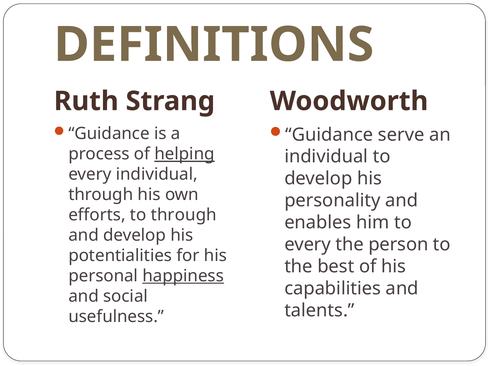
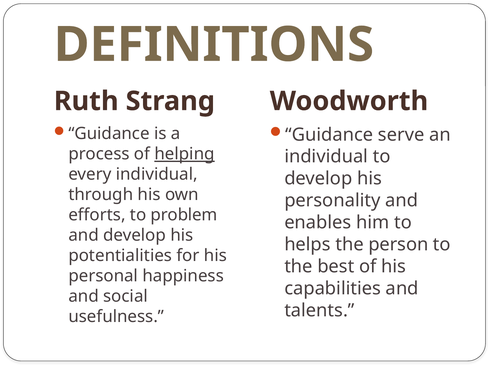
to through: through -> problem
every at (308, 245): every -> helps
happiness underline: present -> none
